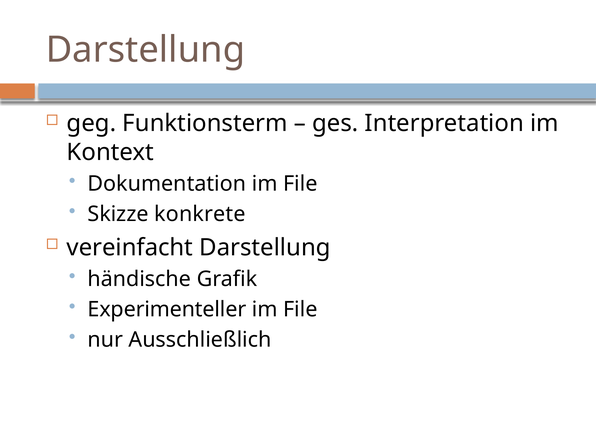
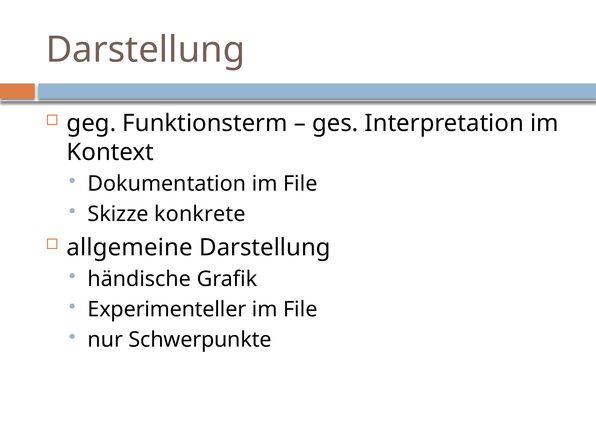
vereinfacht: vereinfacht -> allgemeine
Ausschließlich: Ausschließlich -> Schwerpunkte
